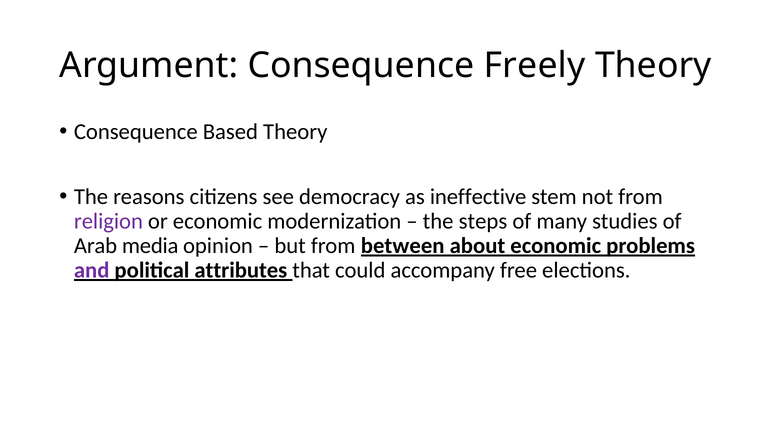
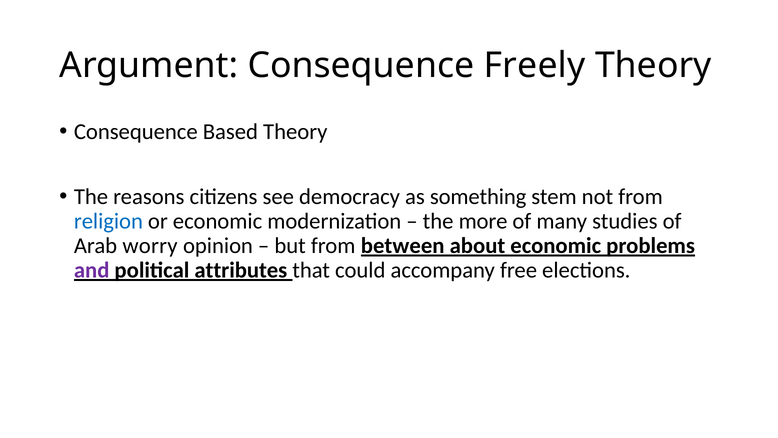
ineffective: ineffective -> something
religion colour: purple -> blue
steps: steps -> more
media: media -> worry
